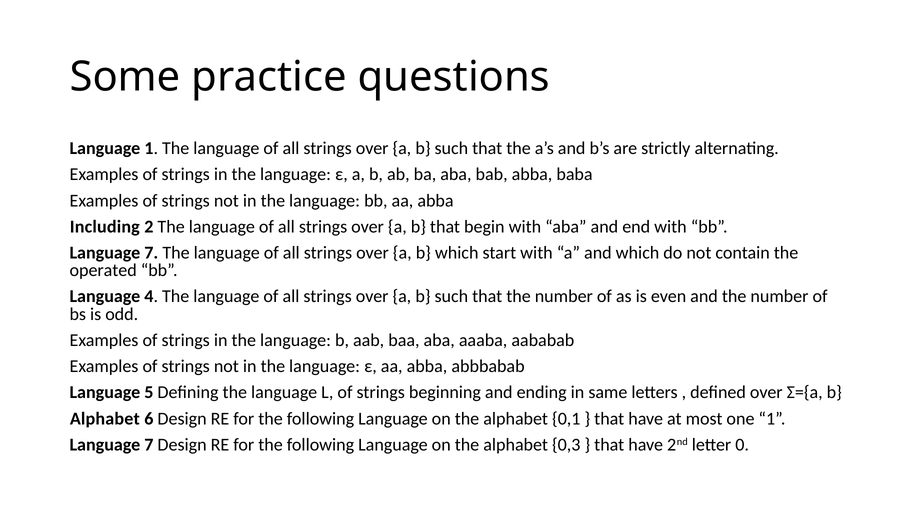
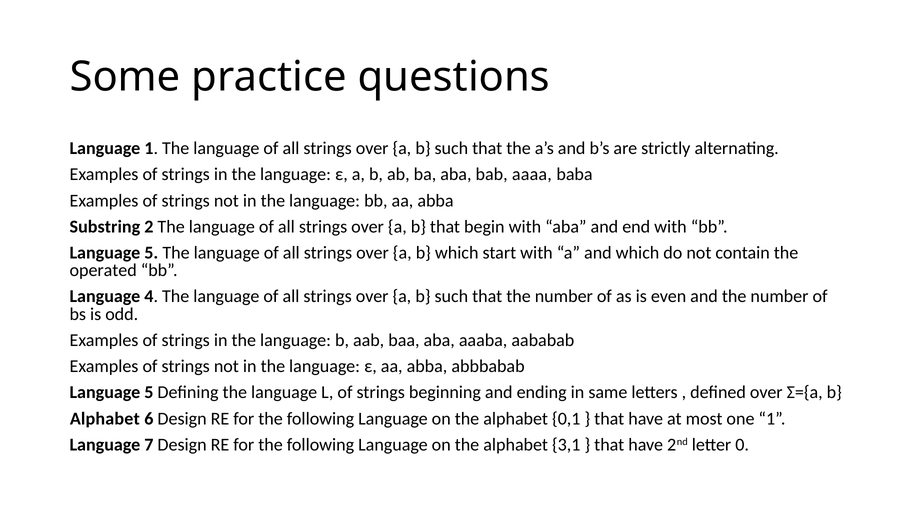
bab abba: abba -> aaaa
Including: Including -> Substring
7 at (151, 253): 7 -> 5
0,3: 0,3 -> 3,1
